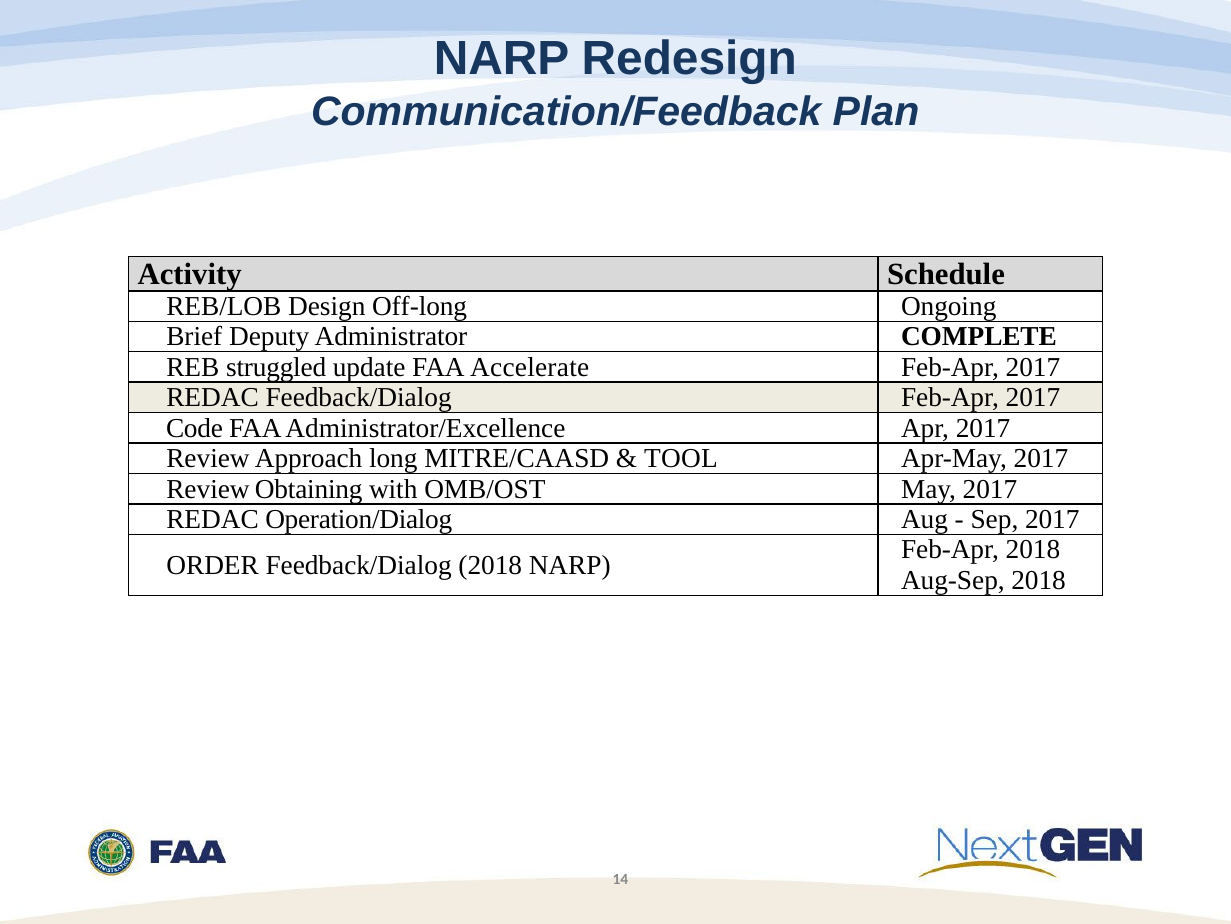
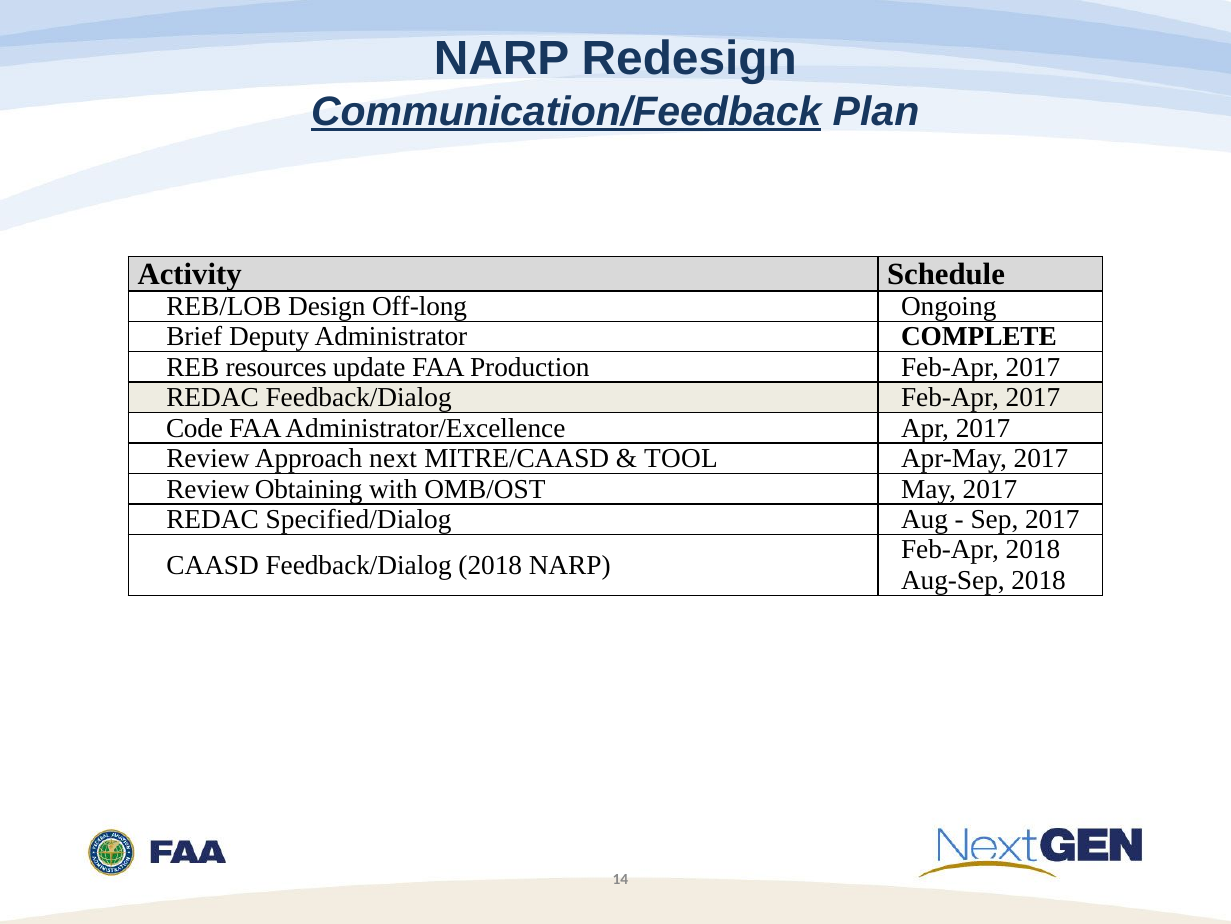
Communication/Feedback underline: none -> present
struggled: struggled -> resources
Accelerate: Accelerate -> Production
long: long -> next
Operation/Dialog: Operation/Dialog -> Specified/Dialog
ORDER: ORDER -> CAASD
